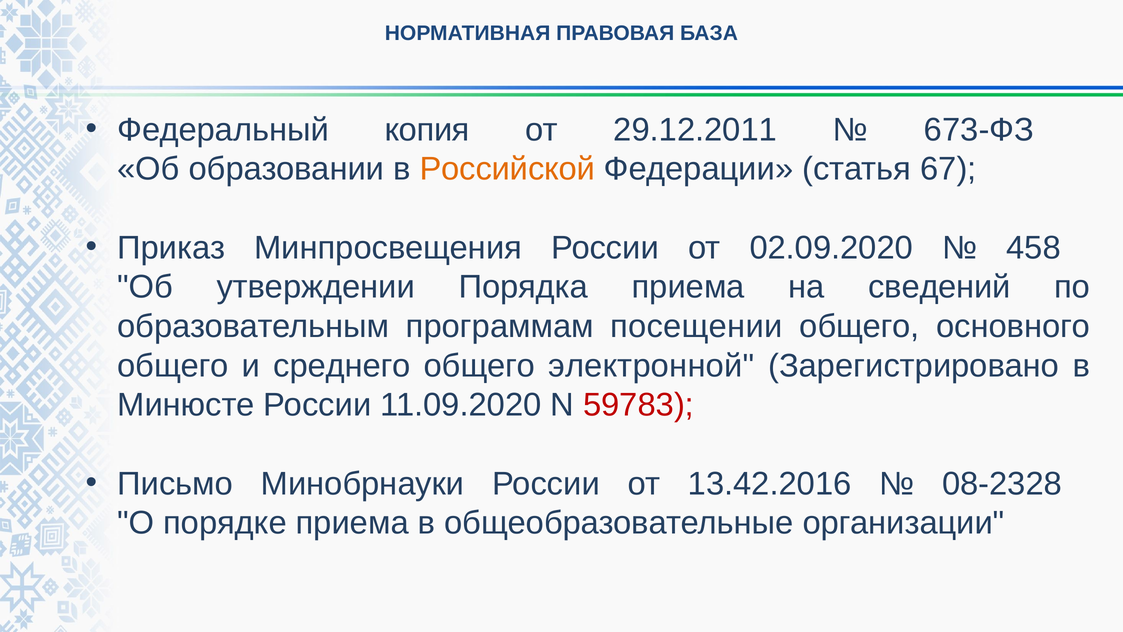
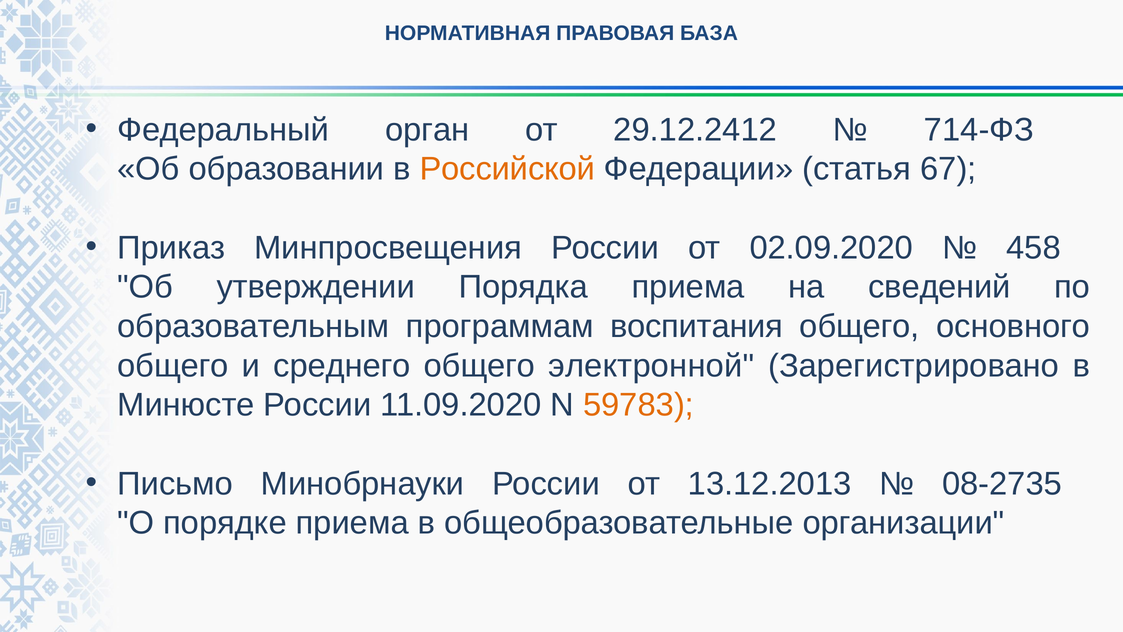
копия: копия -> орган
29.12.2011: 29.12.2011 -> 29.12.2412
673-ФЗ: 673-ФЗ -> 714-ФЗ
посещении: посещении -> воспитания
59783 colour: red -> orange
13.42.2016: 13.42.2016 -> 13.12.2013
08-2328: 08-2328 -> 08-2735
